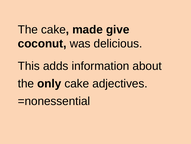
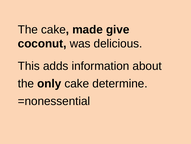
adjectives: adjectives -> determine
